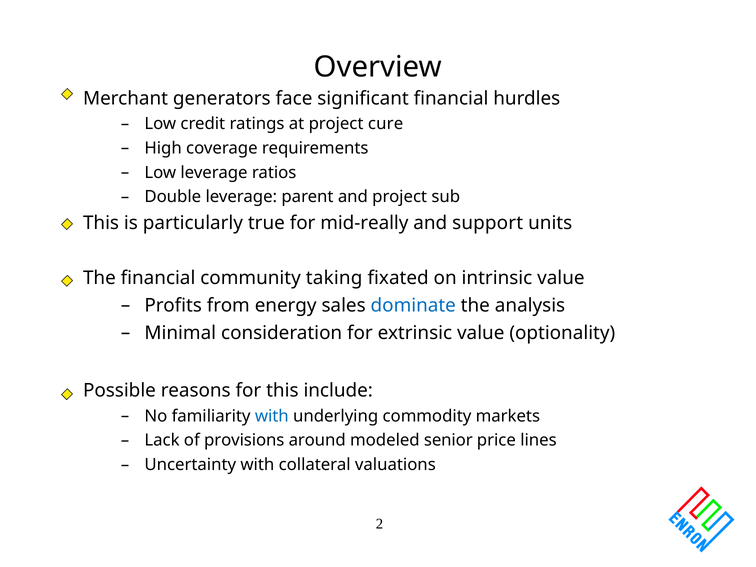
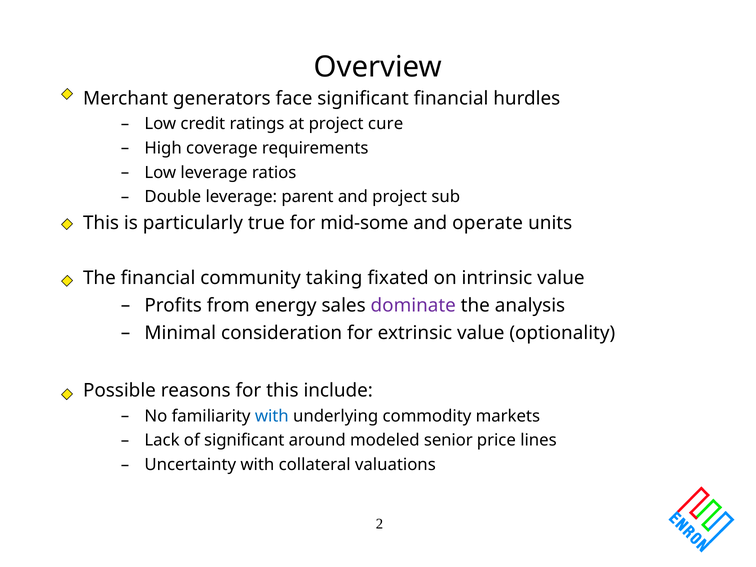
mid-really: mid-really -> mid-some
support: support -> operate
dominate colour: blue -> purple
of provisions: provisions -> significant
